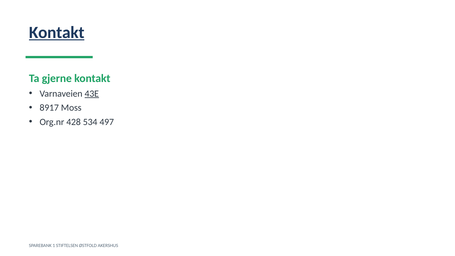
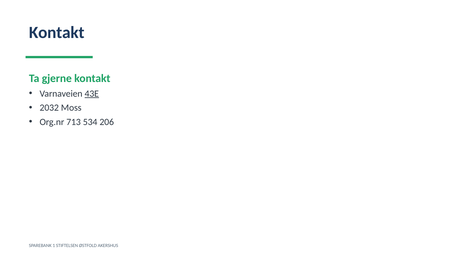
Kontakt at (57, 32) underline: present -> none
8917: 8917 -> 2032
428: 428 -> 713
497: 497 -> 206
